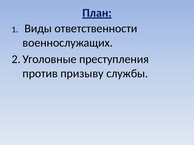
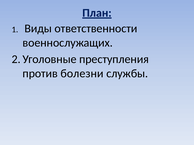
призыву: призыву -> болезни
